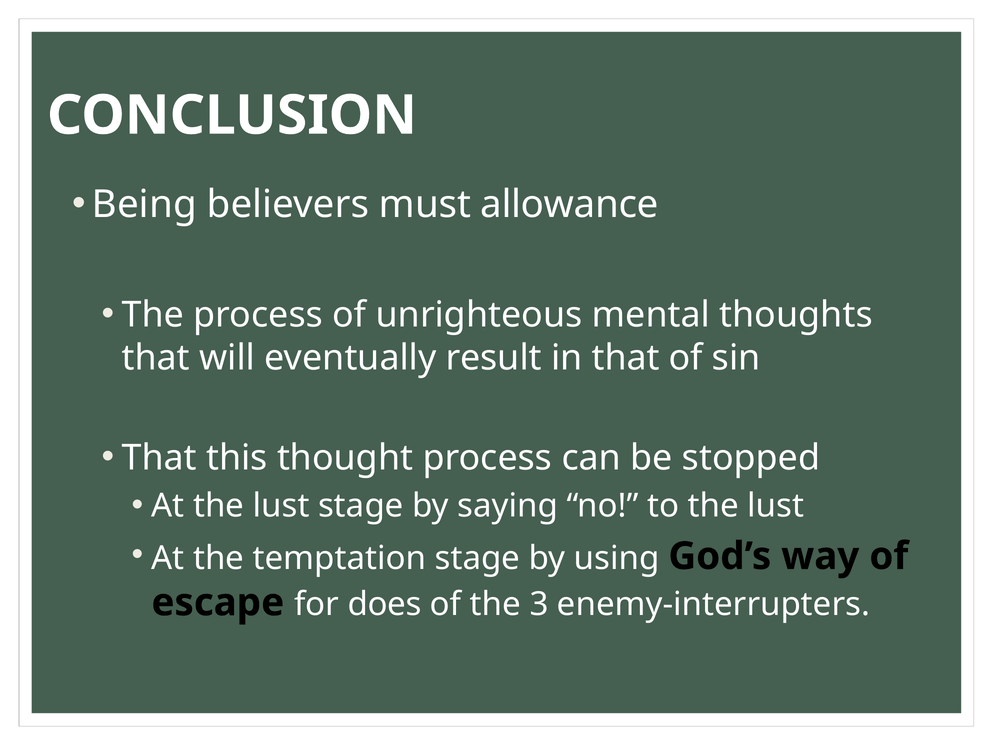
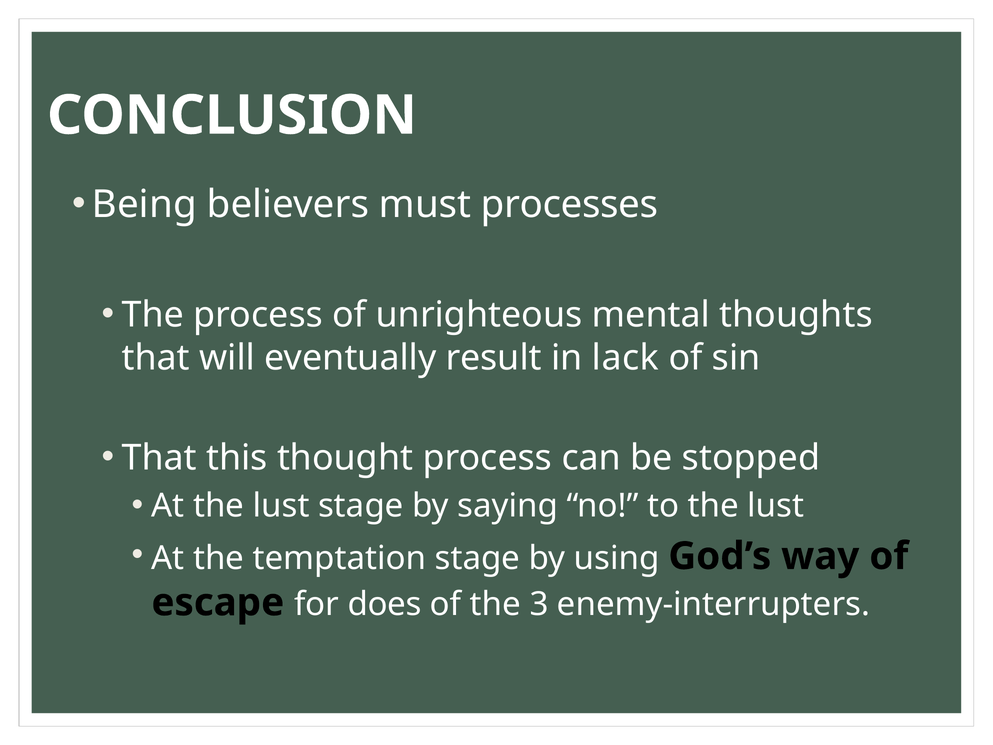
allowance: allowance -> processes
in that: that -> lack
